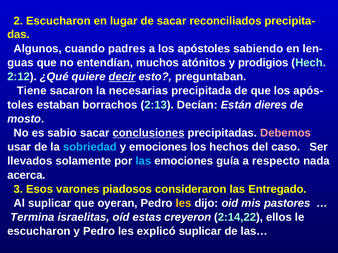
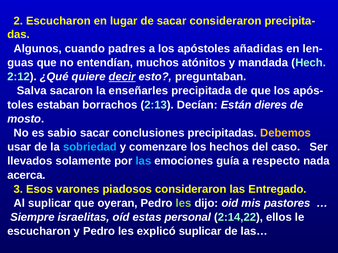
sacar reconciliados: reconciliados -> consideraron
sabiendo: sabiendo -> añadidas
prodigios: prodigios -> mandada
Tiene: Tiene -> Salva
necesarias: necesarias -> enseñarles
conclusiones underline: present -> none
Debemos colour: pink -> yellow
y emociones: emociones -> comenzare
les at (184, 204) colour: yellow -> light green
Termina: Termina -> Siempre
creyeron: creyeron -> personal
